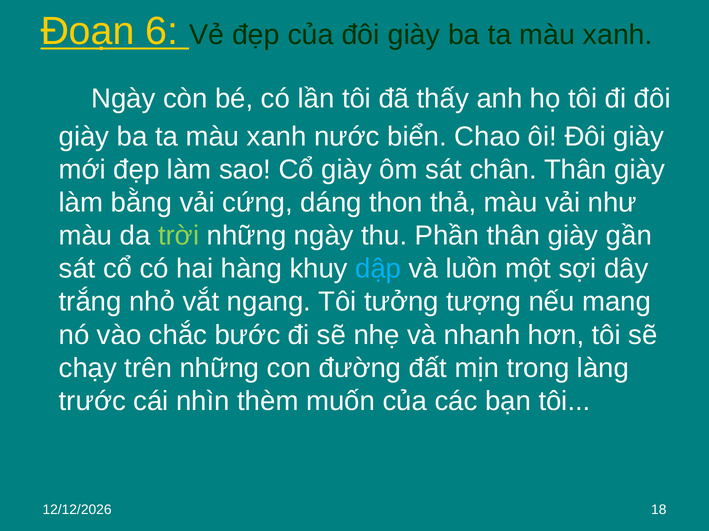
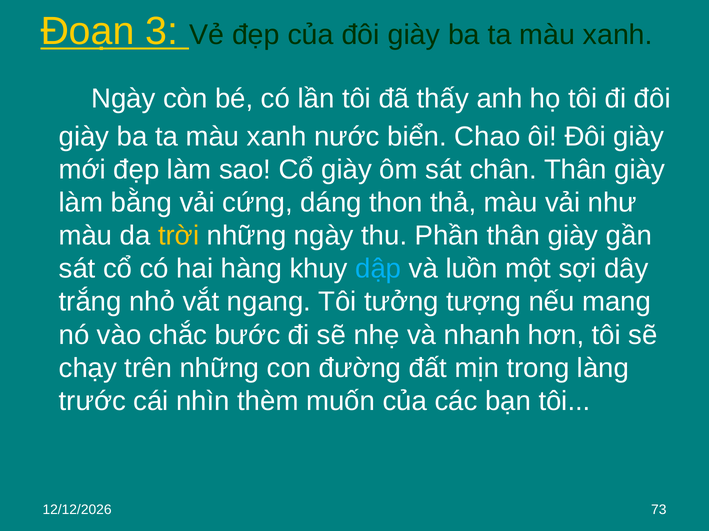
6: 6 -> 3
trời colour: light green -> yellow
18: 18 -> 73
